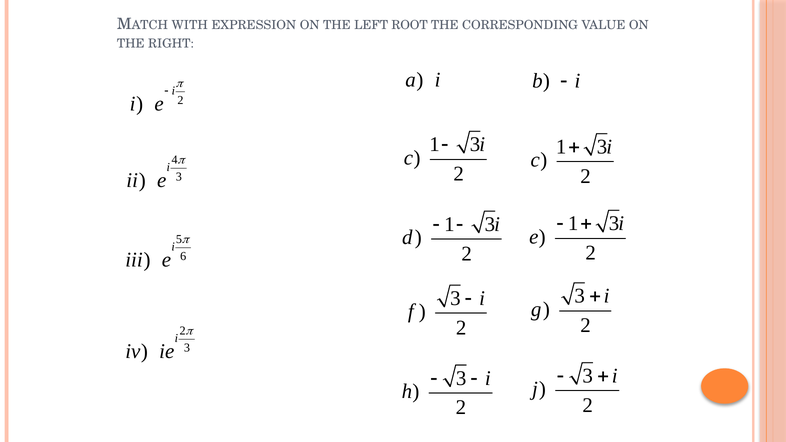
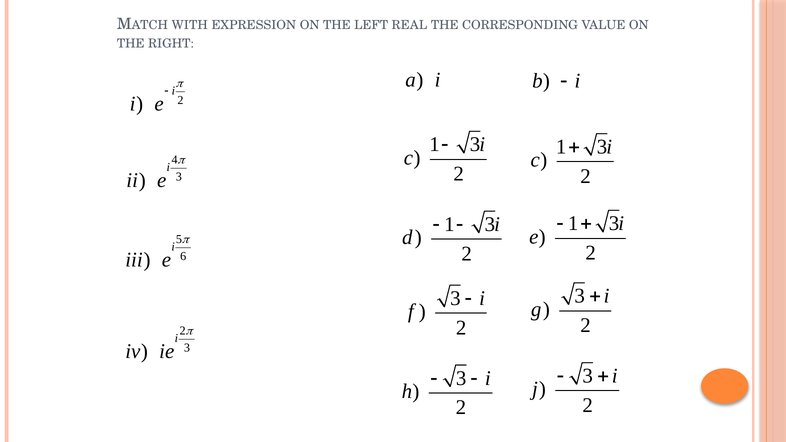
ROOT: ROOT -> REAL
